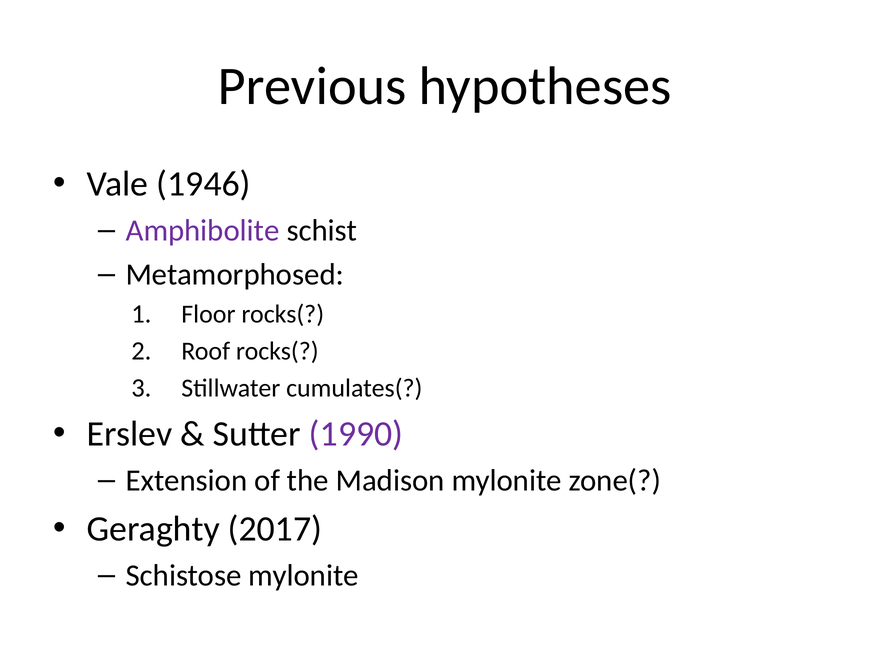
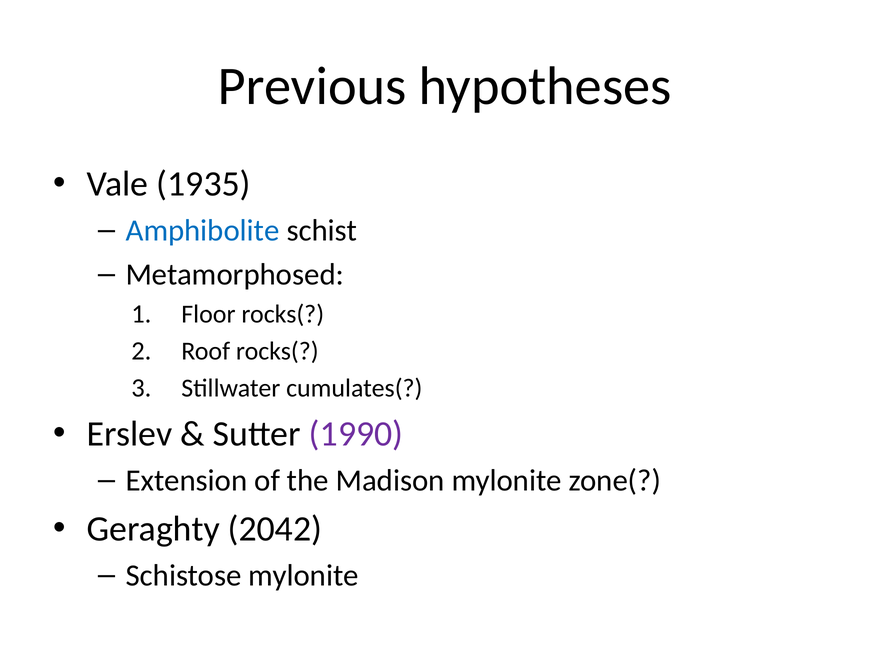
1946: 1946 -> 1935
Amphibolite colour: purple -> blue
2017: 2017 -> 2042
